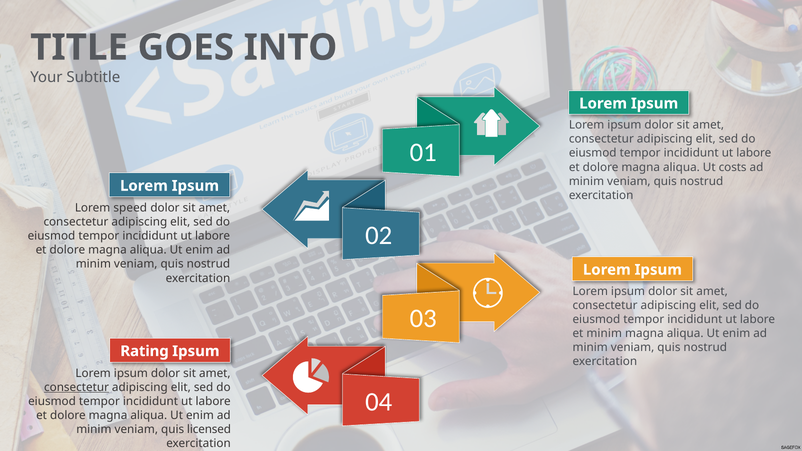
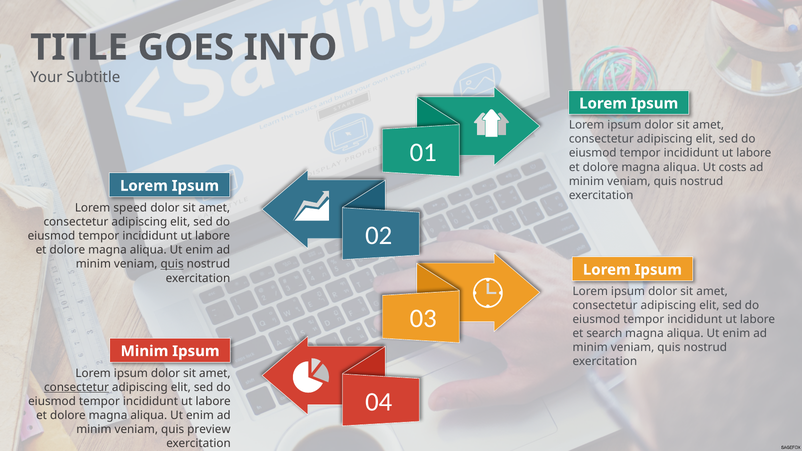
quis at (172, 264) underline: none -> present
et minim: minim -> search
Rating at (145, 351): Rating -> Minim
licensed: licensed -> preview
